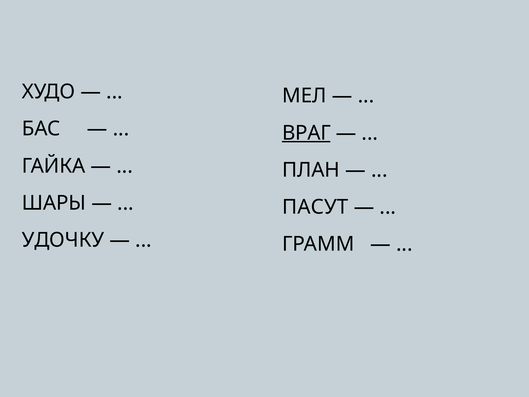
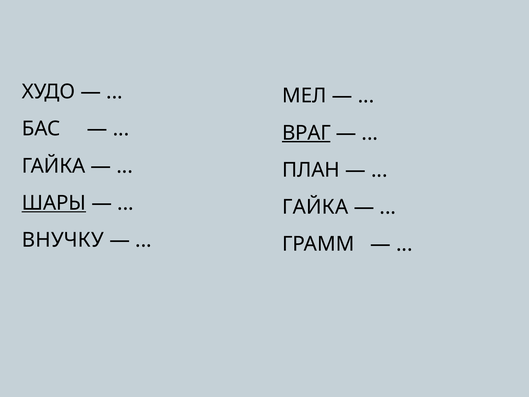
ШАРЫ underline: none -> present
ПАСУТ at (315, 207): ПАСУТ -> ГАЙКА
УДОЧКУ: УДОЧКУ -> ВНУЧКУ
